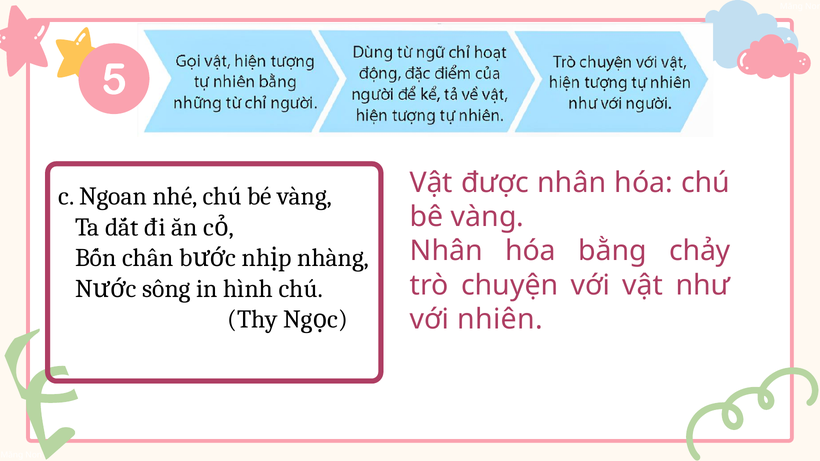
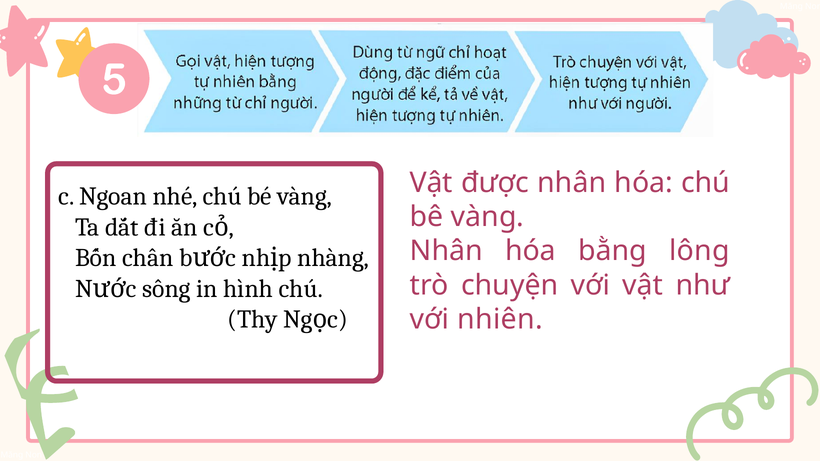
chảy: chảy -> lông
